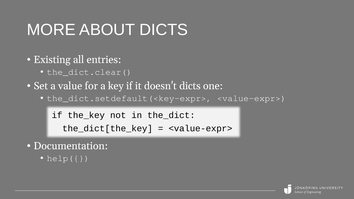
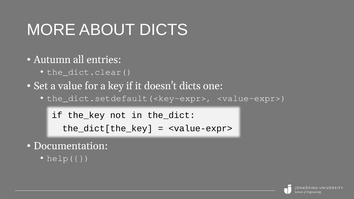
Existing: Existing -> Autumn
